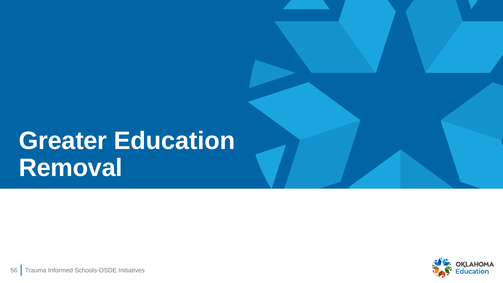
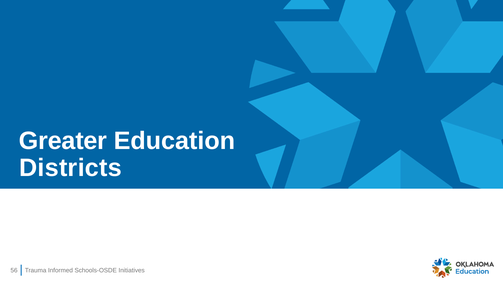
Removal: Removal -> Districts
